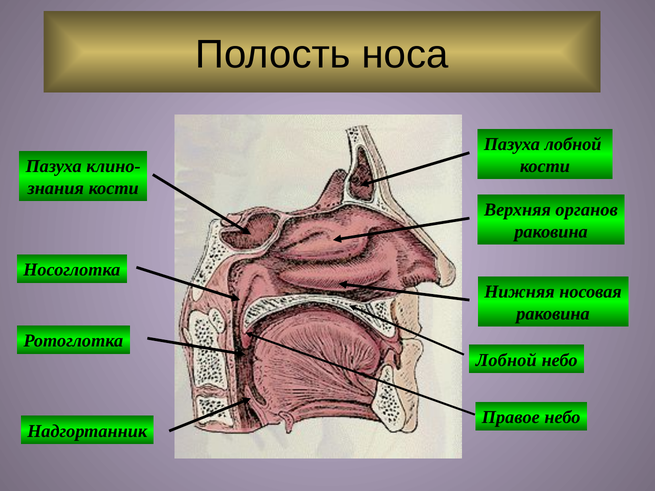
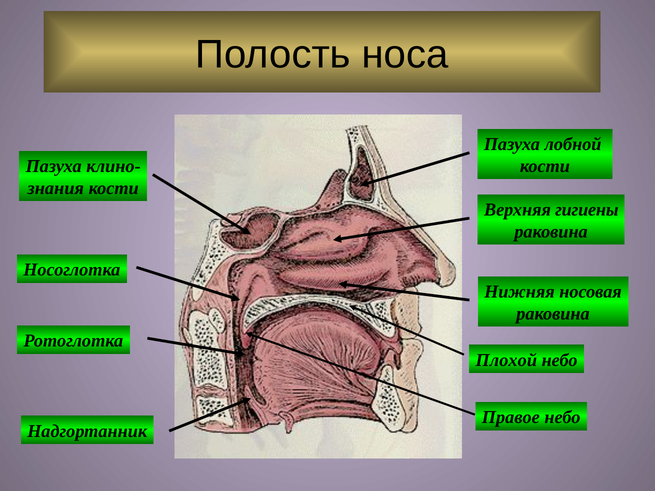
органов: органов -> гигиены
Лобной at (506, 360): Лобной -> Плохой
